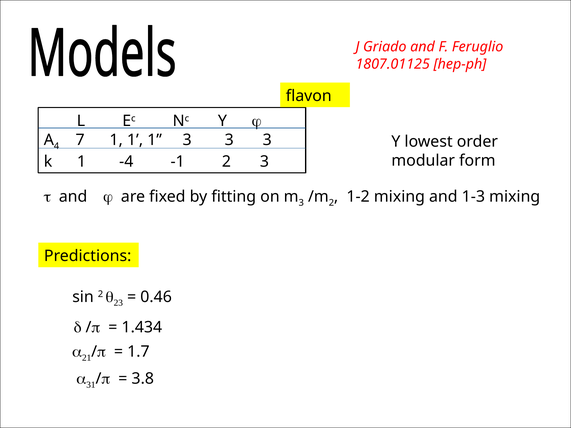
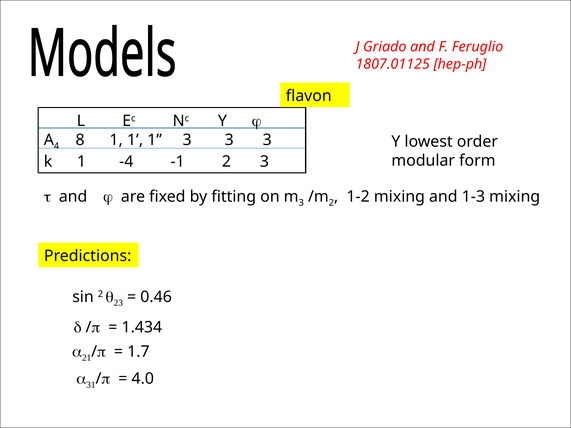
7: 7 -> 8
3.8: 3.8 -> 4.0
